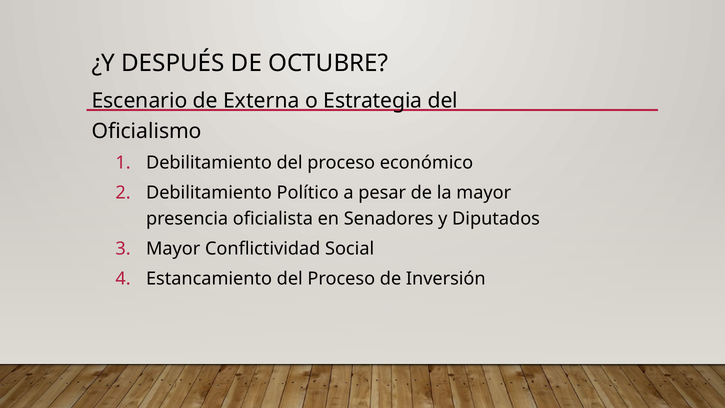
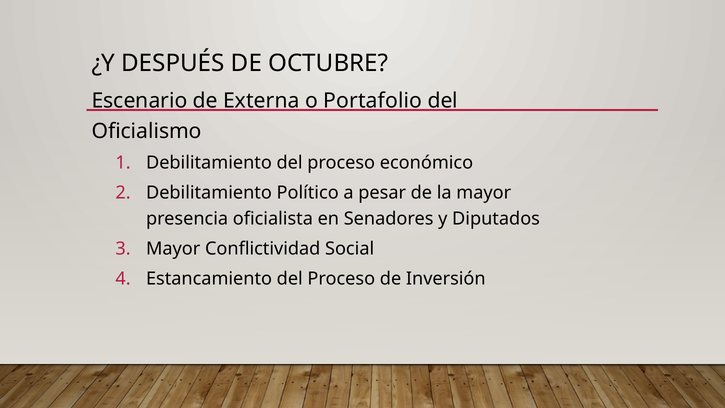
Estrategia: Estrategia -> Portafolio
